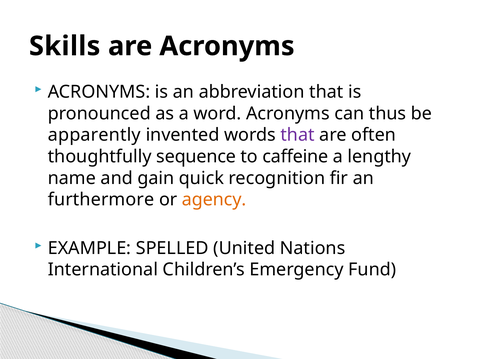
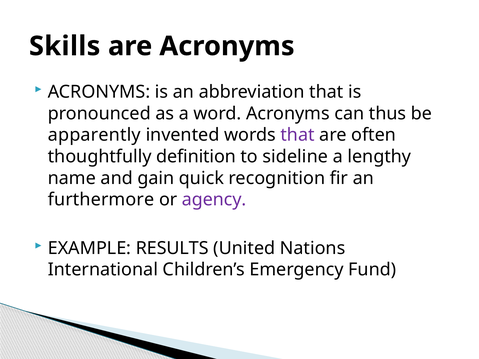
sequence: sequence -> definition
caffeine: caffeine -> sideline
agency colour: orange -> purple
SPELLED: SPELLED -> RESULTS
